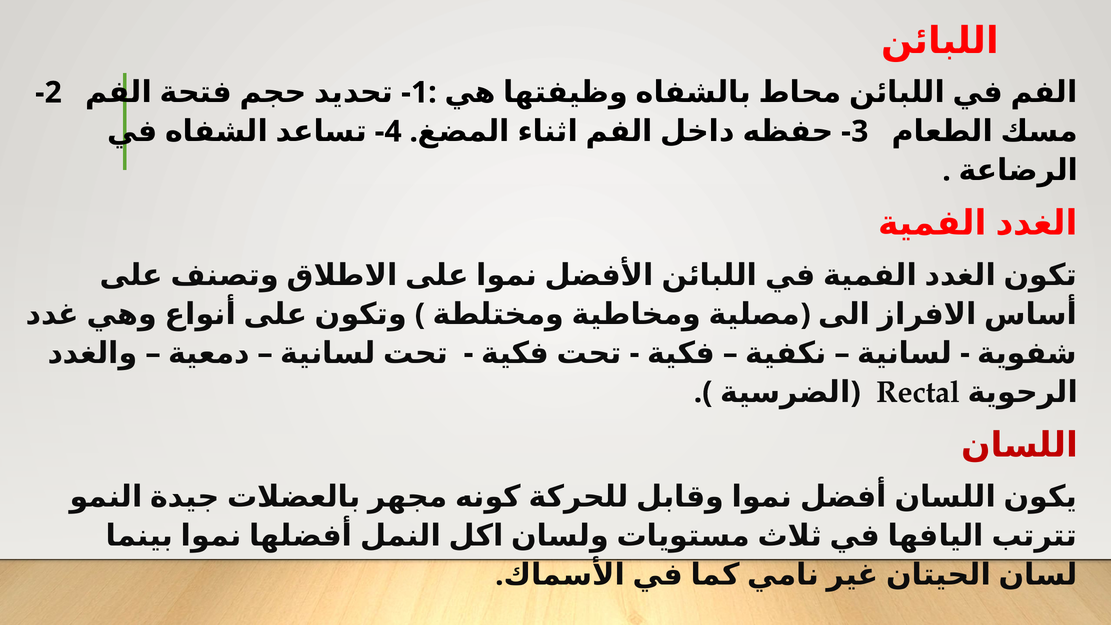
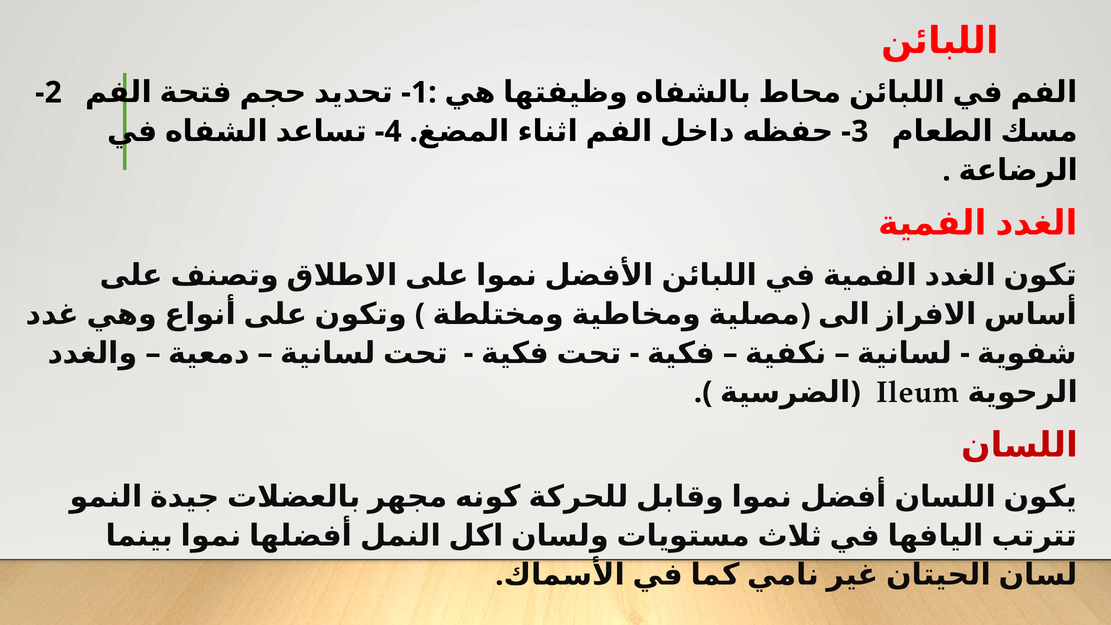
Rectal: Rectal -> Ileum
